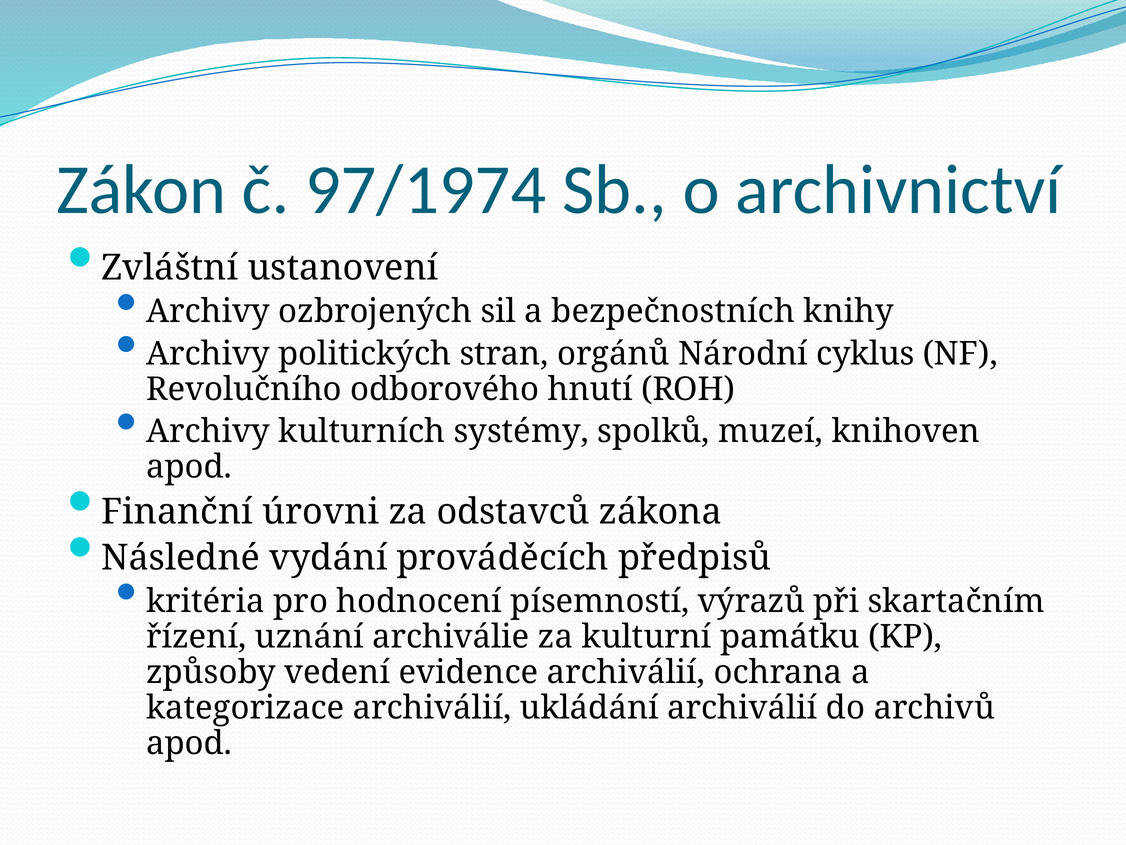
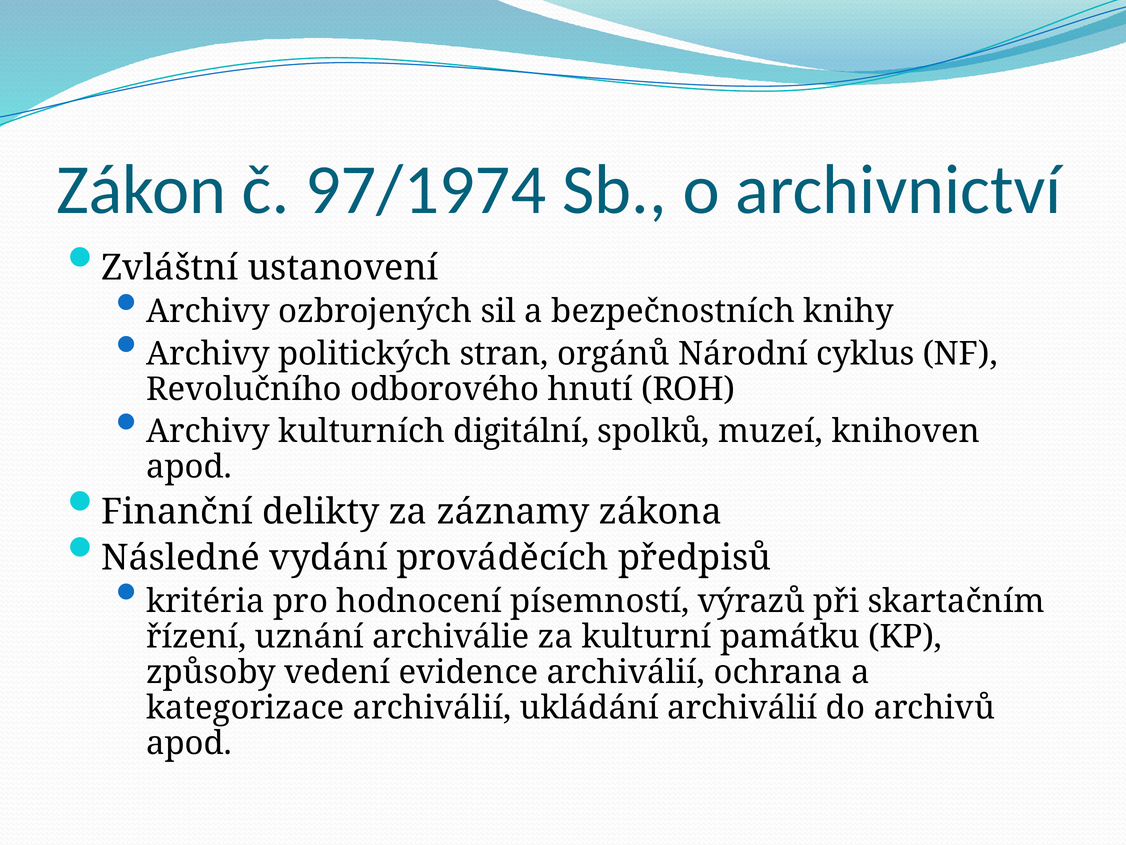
systémy: systémy -> digitální
úrovni: úrovni -> delikty
odstavců: odstavců -> záznamy
